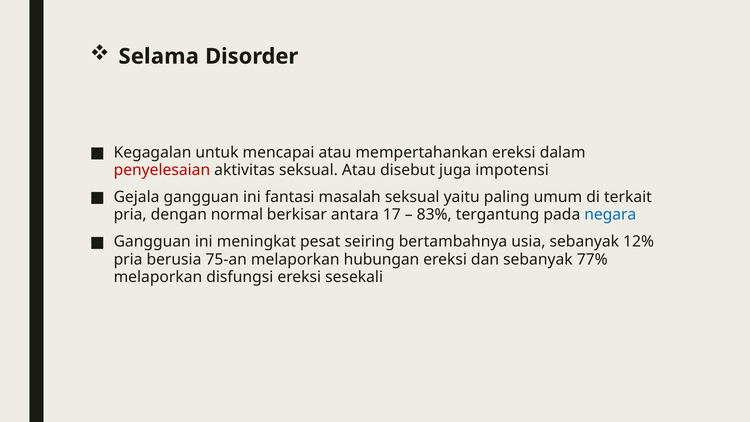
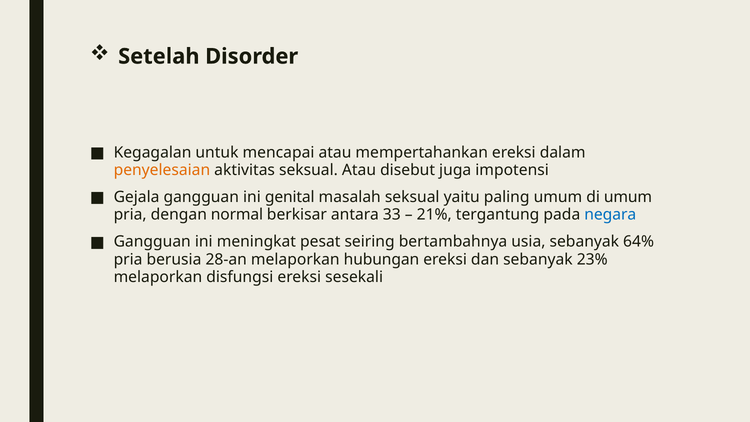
Selama: Selama -> Setelah
penyelesaian colour: red -> orange
fantasi: fantasi -> genital
di terkait: terkait -> umum
17: 17 -> 33
83%: 83% -> 21%
12%: 12% -> 64%
75-an: 75-an -> 28-an
77%: 77% -> 23%
